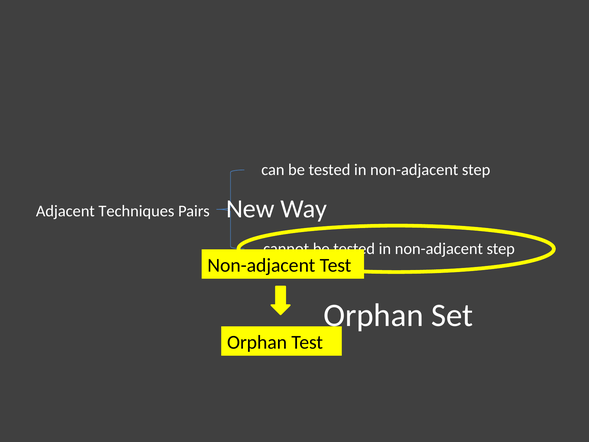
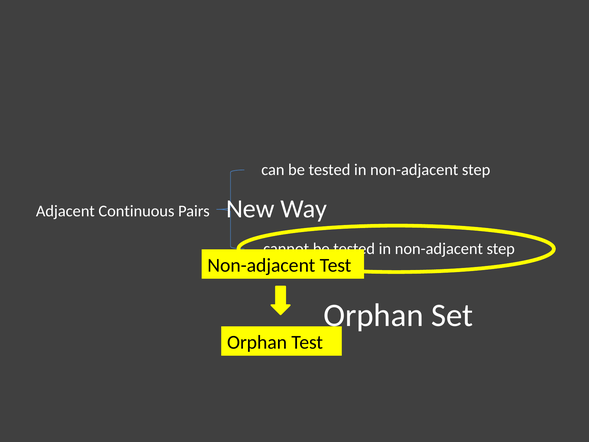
Techniques: Techniques -> Continuous
